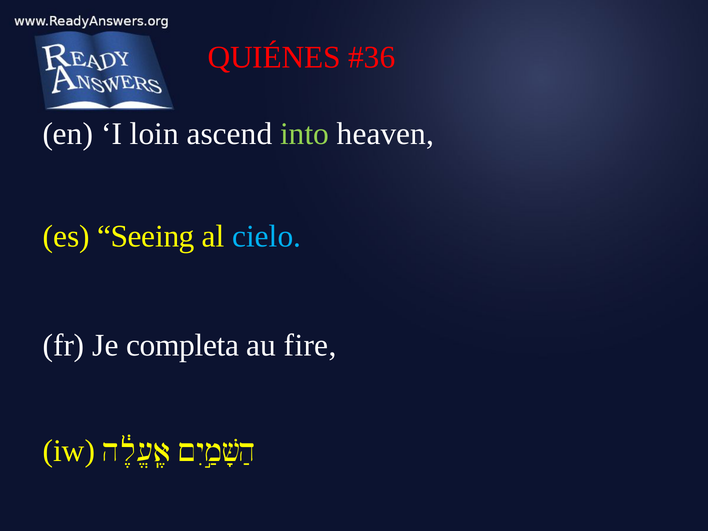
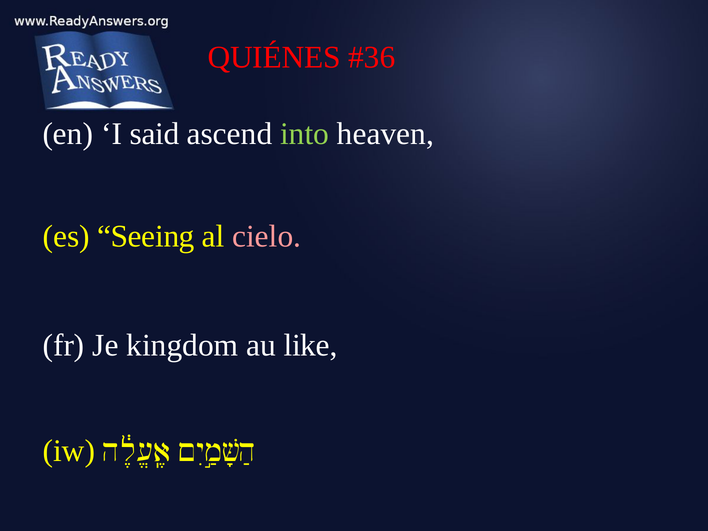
loin: loin -> said
cielo colour: light blue -> pink
completa: completa -> kingdom
fire: fire -> like
